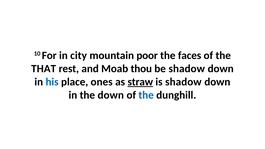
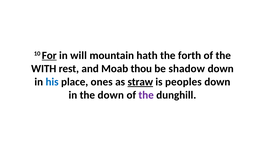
For underline: none -> present
city: city -> will
poor: poor -> hath
faces: faces -> forth
THAT: THAT -> WITH
is shadow: shadow -> peoples
the at (146, 95) colour: blue -> purple
